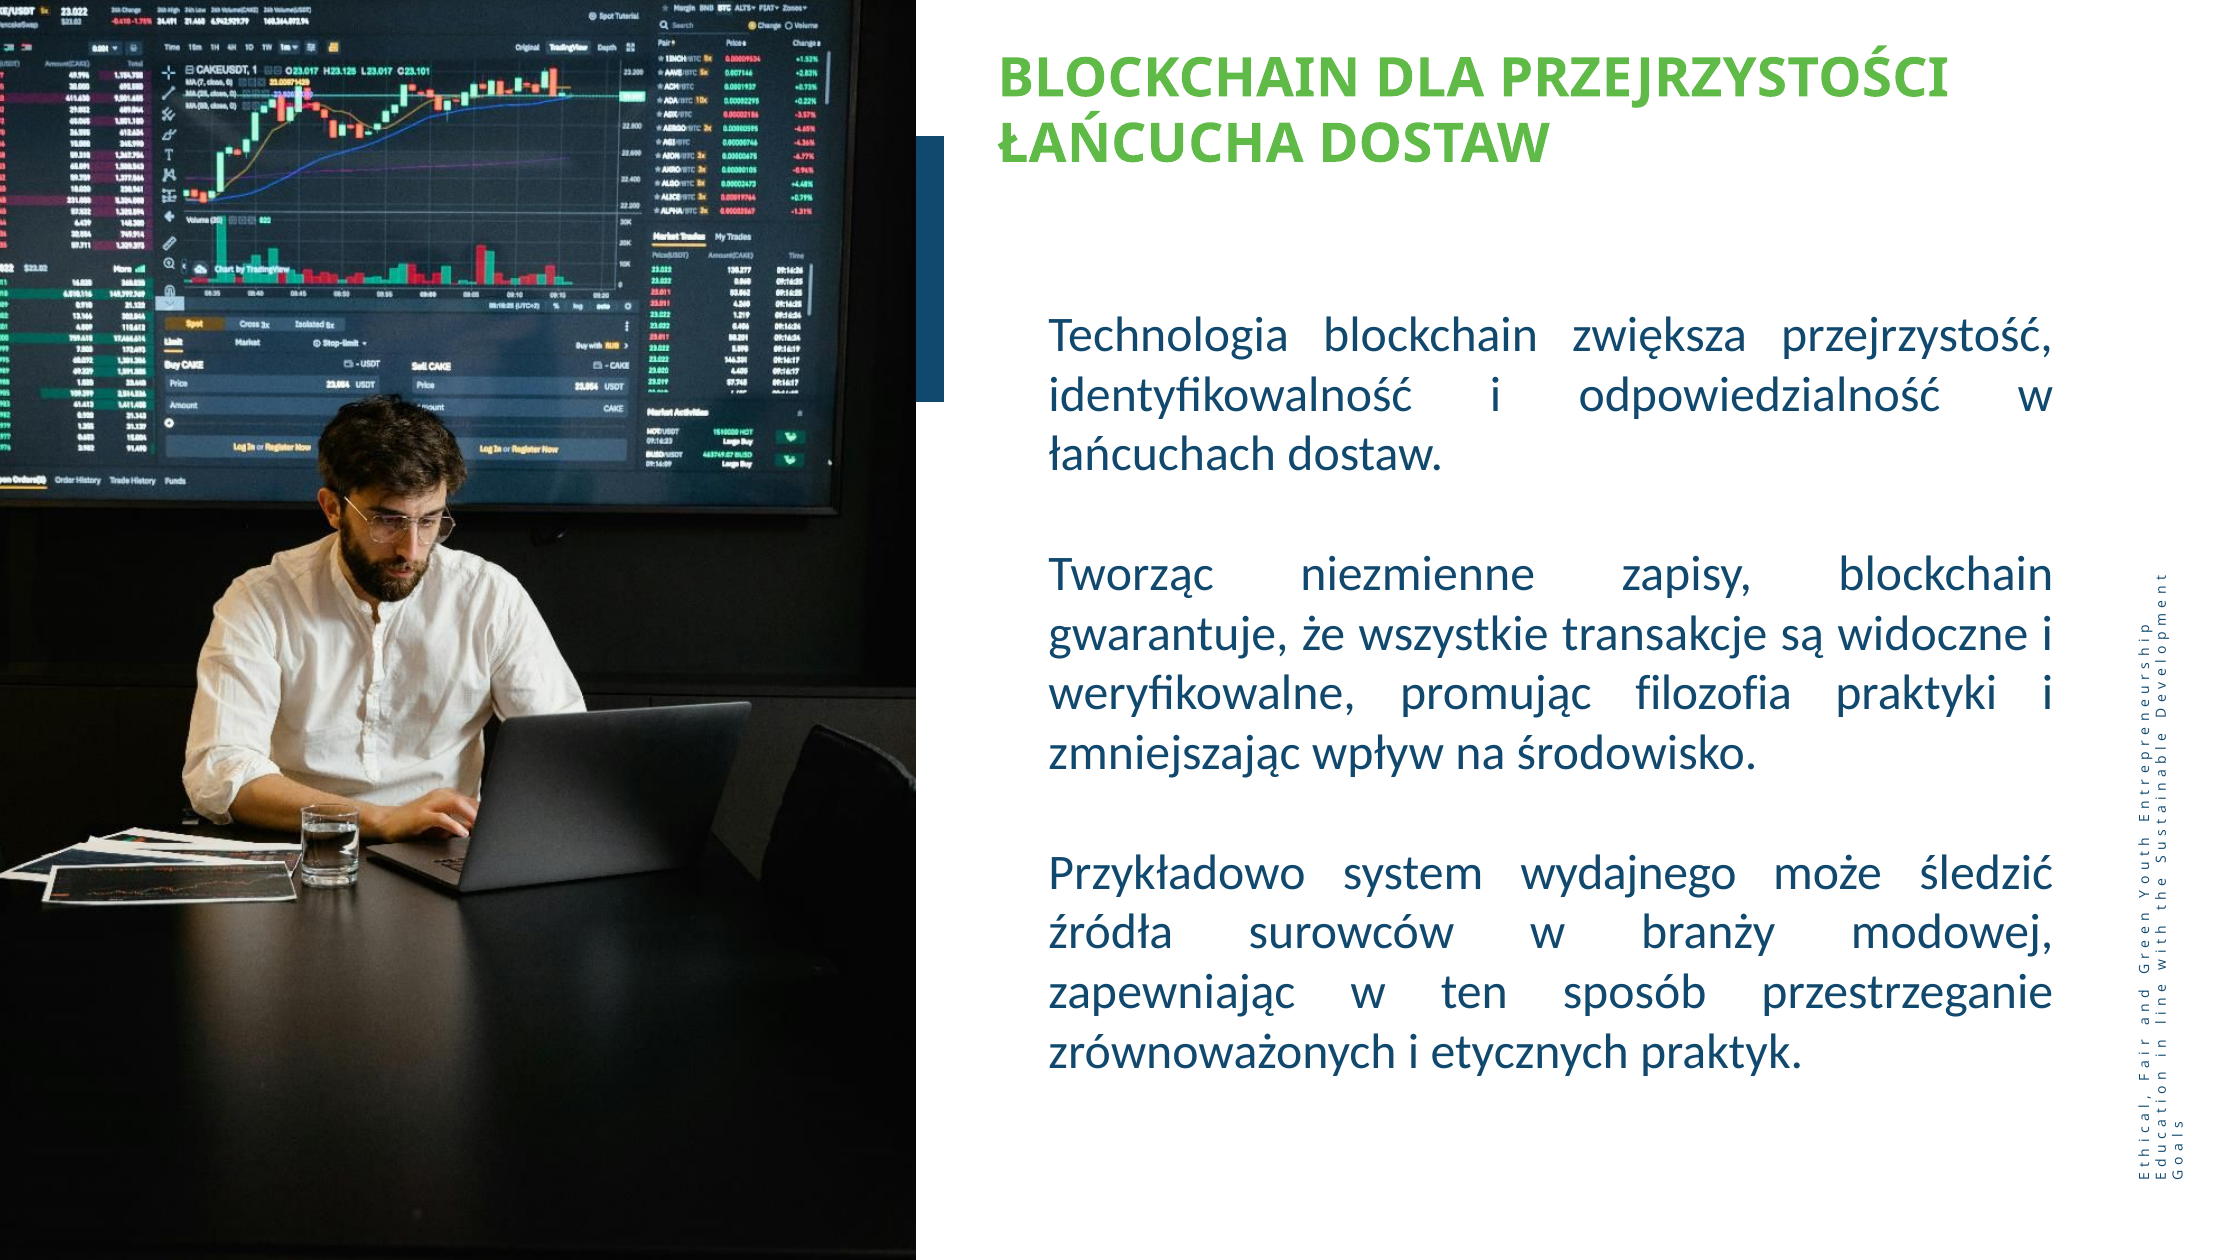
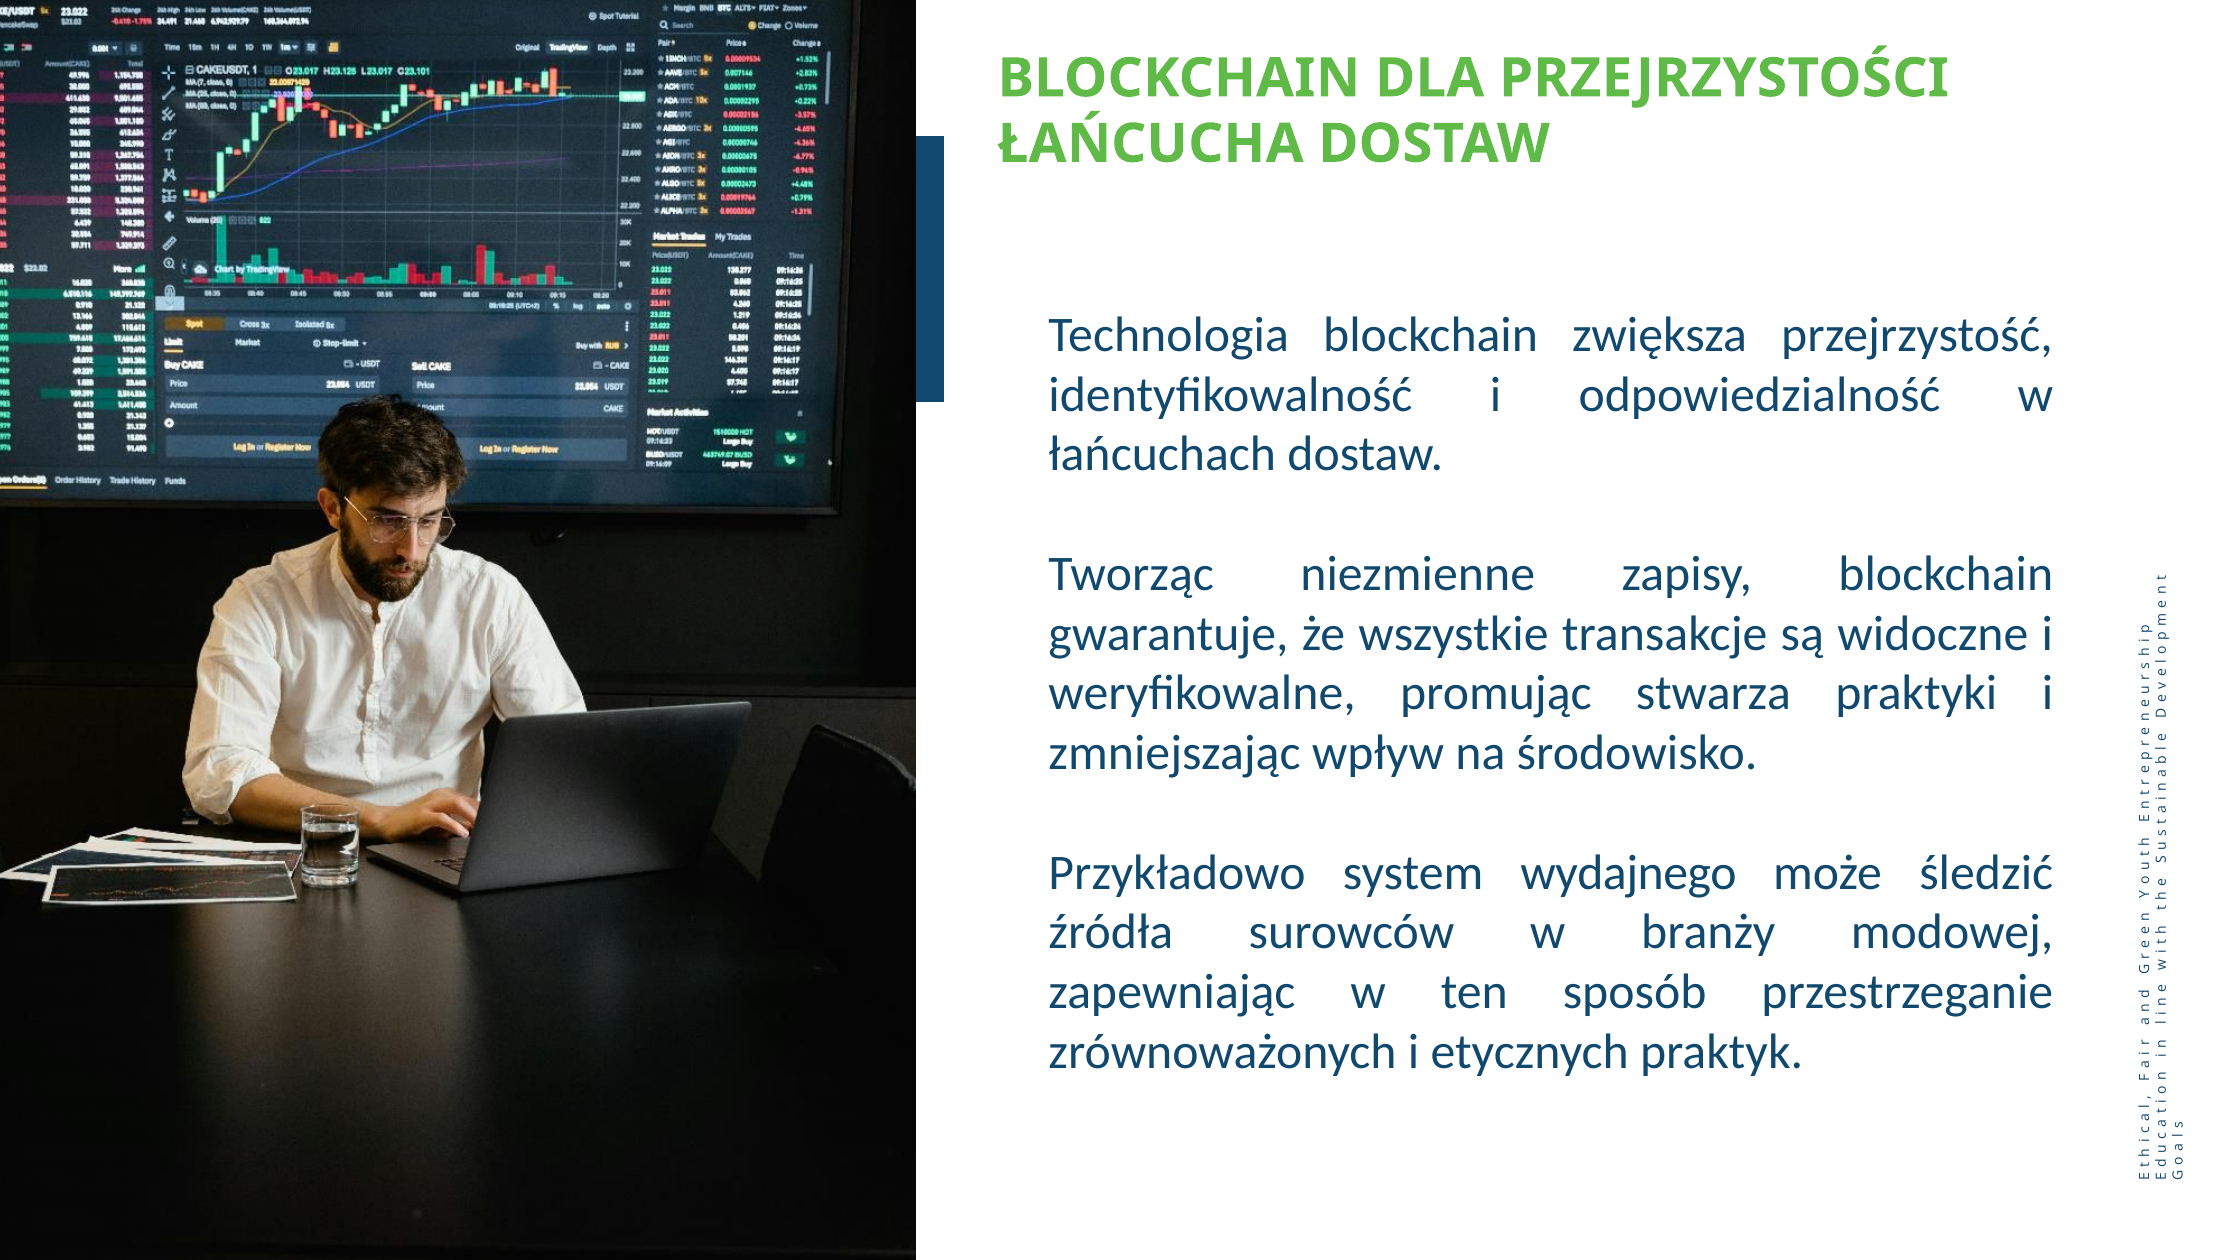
filozofia: filozofia -> stwarza
